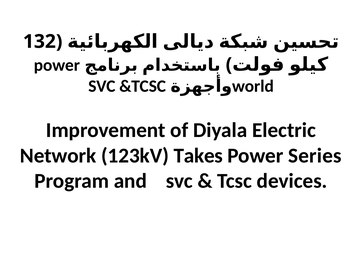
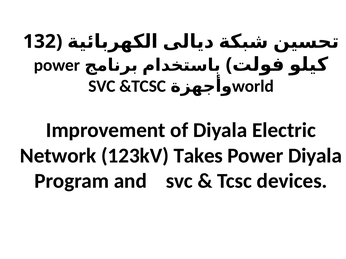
Power Series: Series -> Diyala
